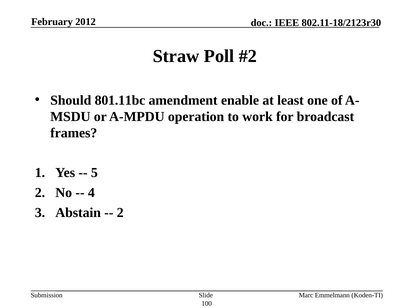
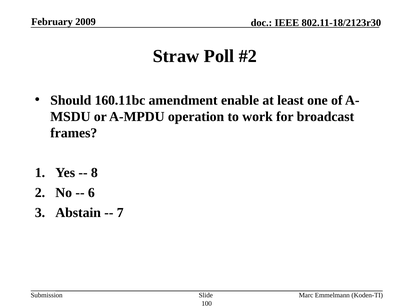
2012: 2012 -> 2009
801.11bc: 801.11bc -> 160.11bc
5: 5 -> 8
4: 4 -> 6
2 at (120, 212): 2 -> 7
